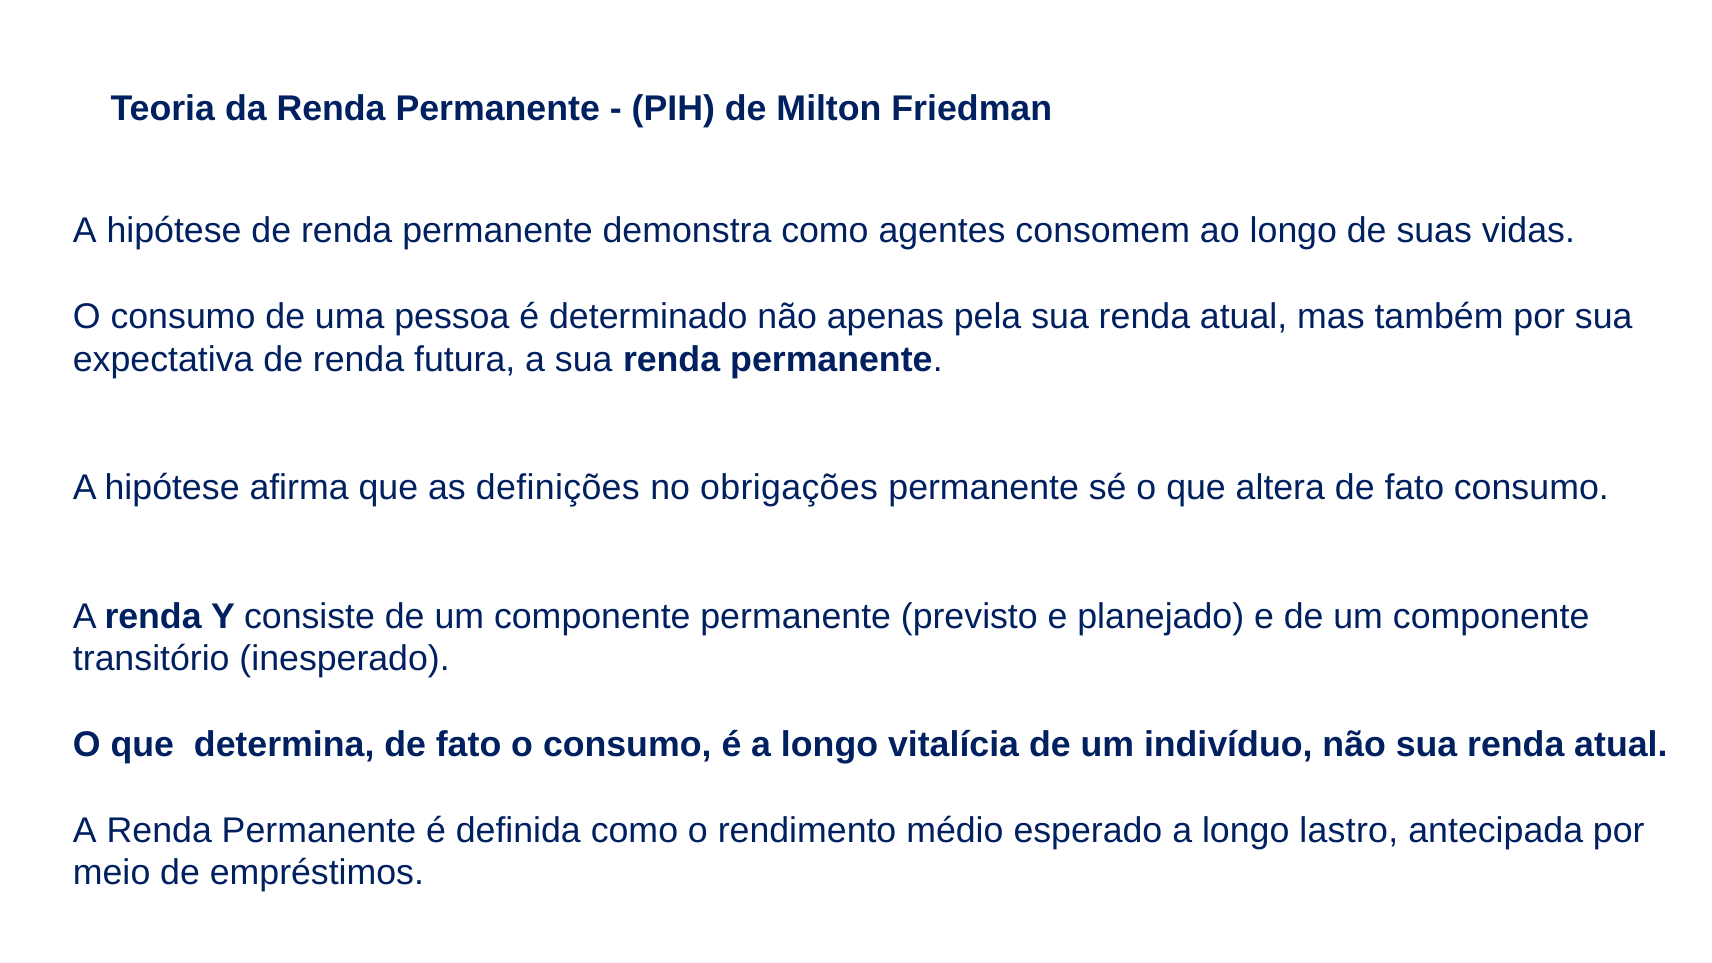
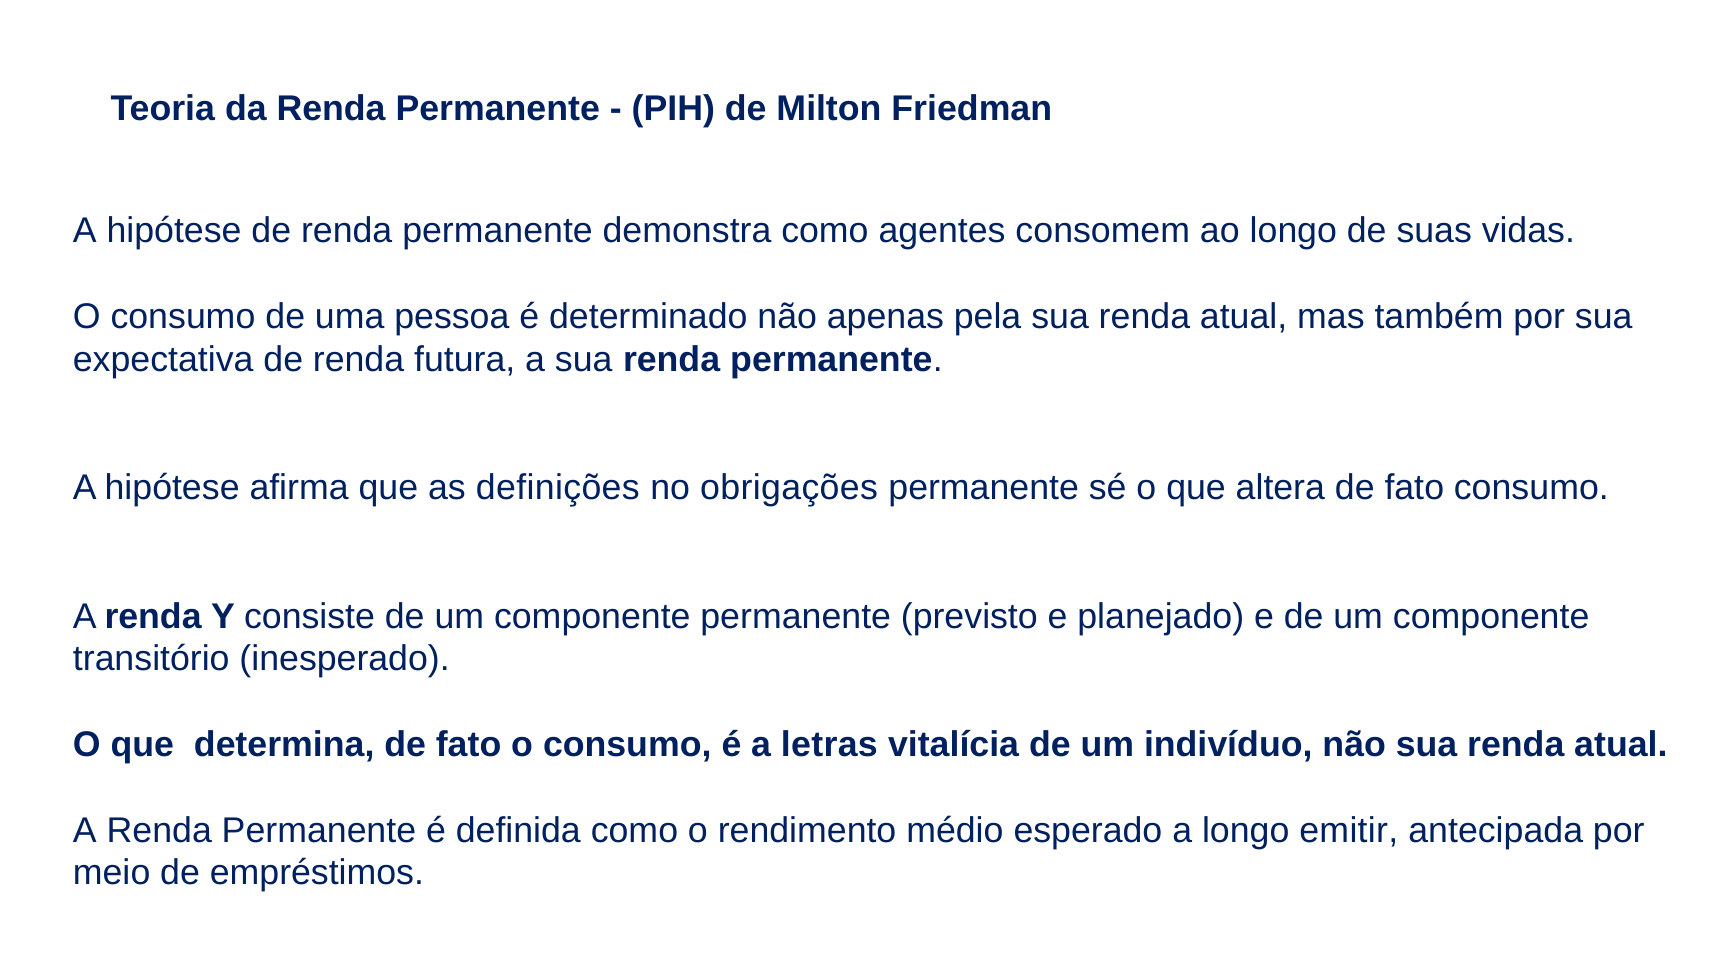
é a longo: longo -> letras
lastro: lastro -> emitir
